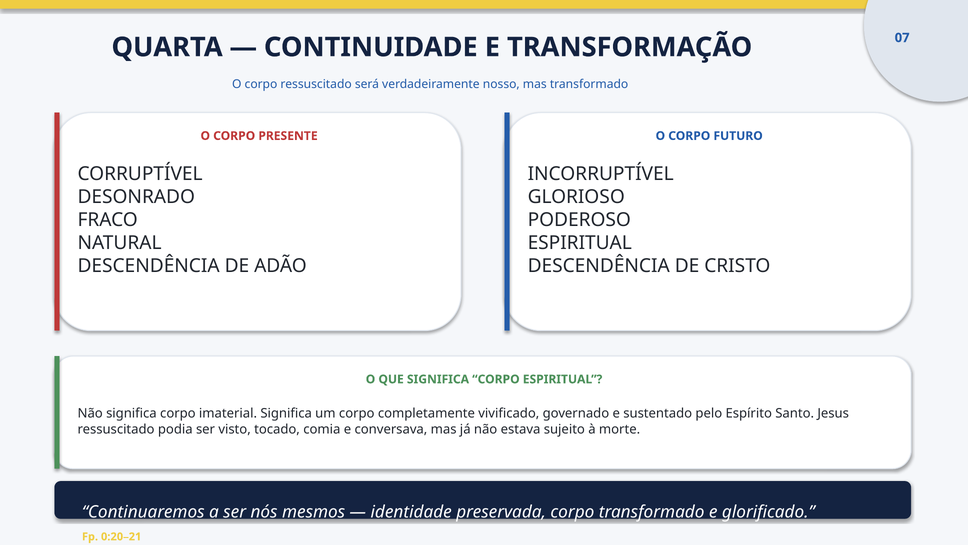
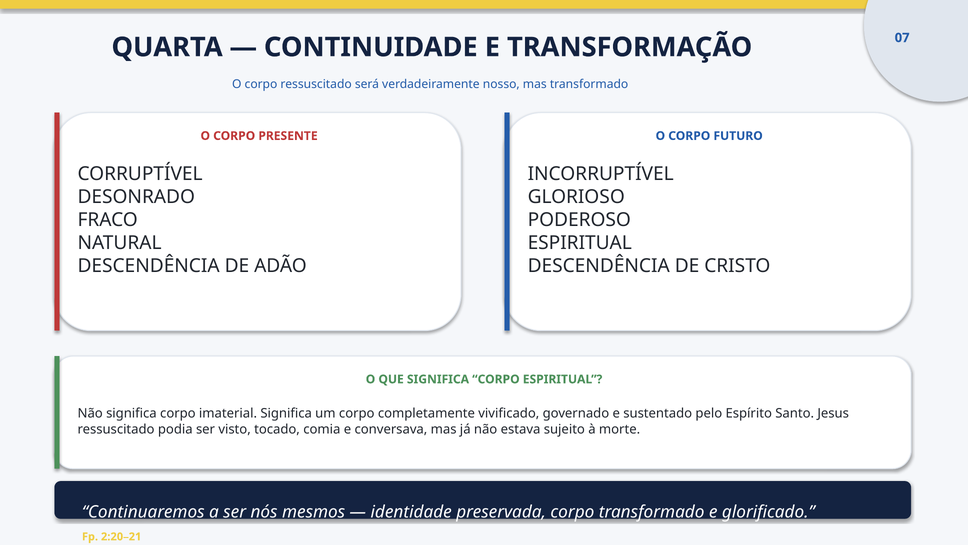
0:20–21: 0:20–21 -> 2:20–21
